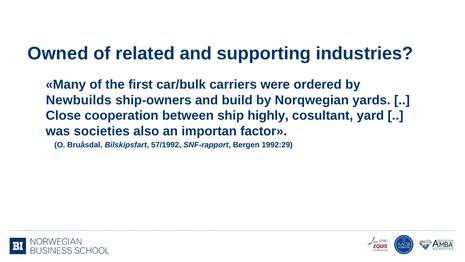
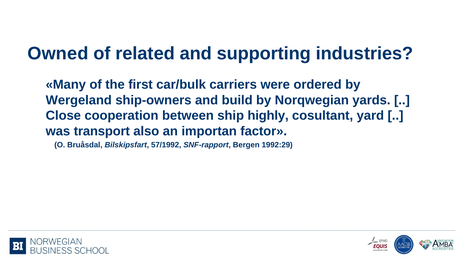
Newbuilds: Newbuilds -> Wergeland
societies: societies -> transport
